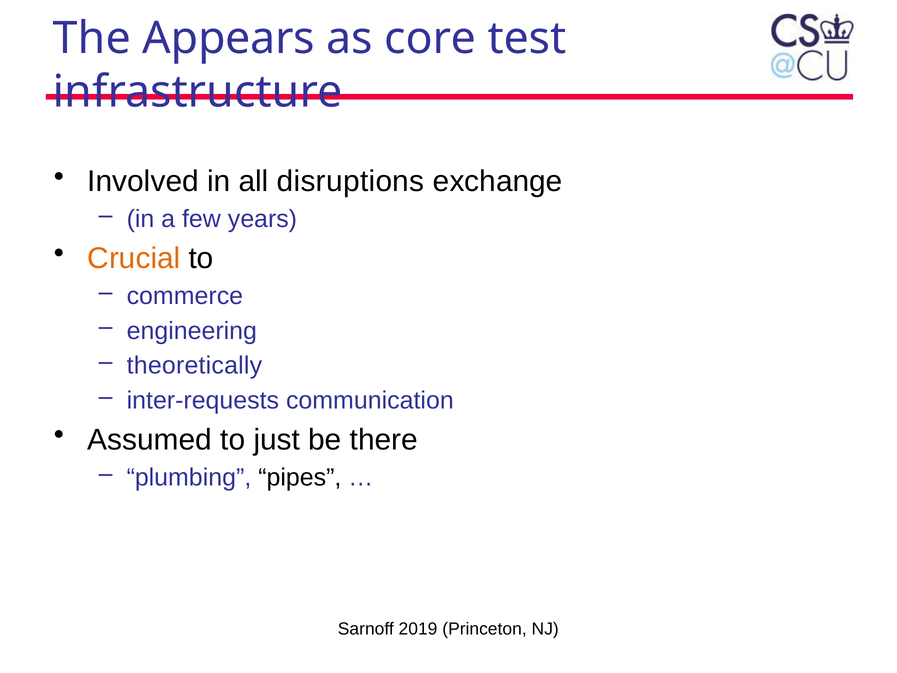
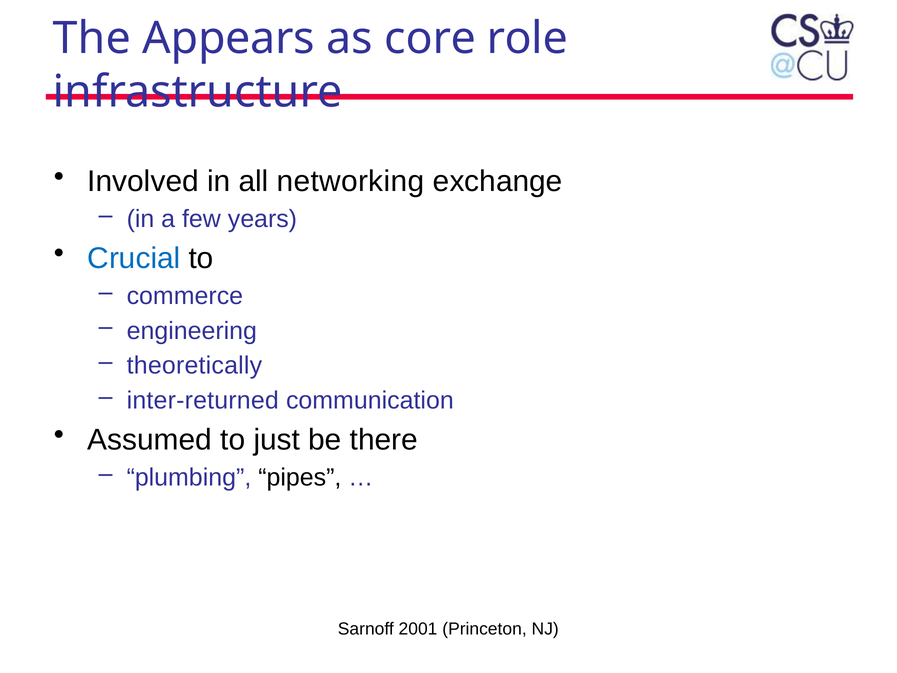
test: test -> role
disruptions: disruptions -> networking
Crucial colour: orange -> blue
inter-requests: inter-requests -> inter-returned
2019: 2019 -> 2001
